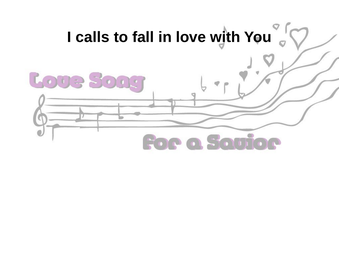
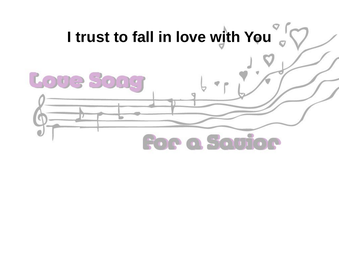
calls: calls -> trust
